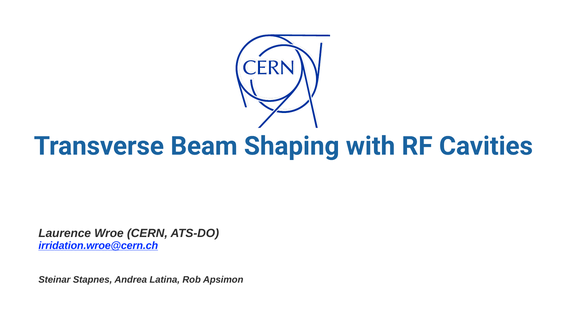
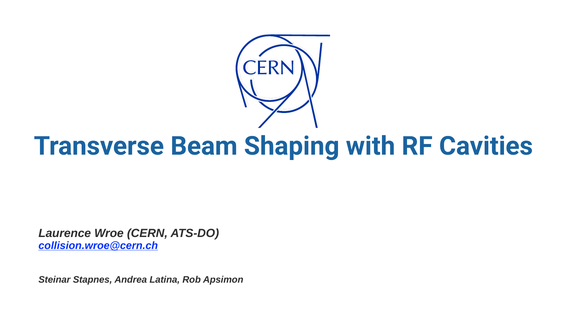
irridation.wroe@cern.ch: irridation.wroe@cern.ch -> collision.wroe@cern.ch
